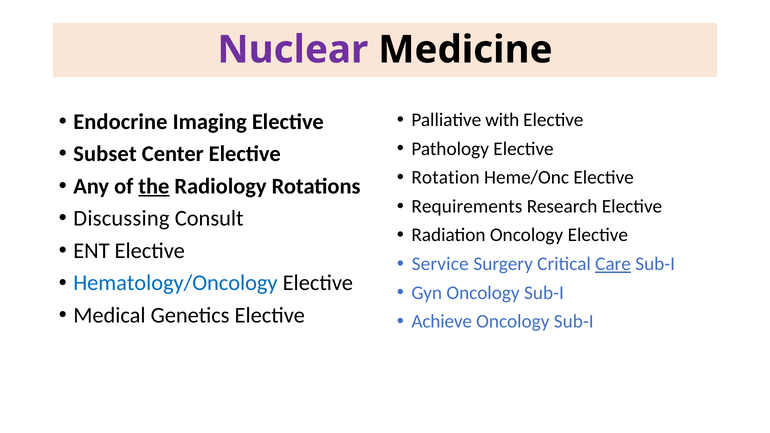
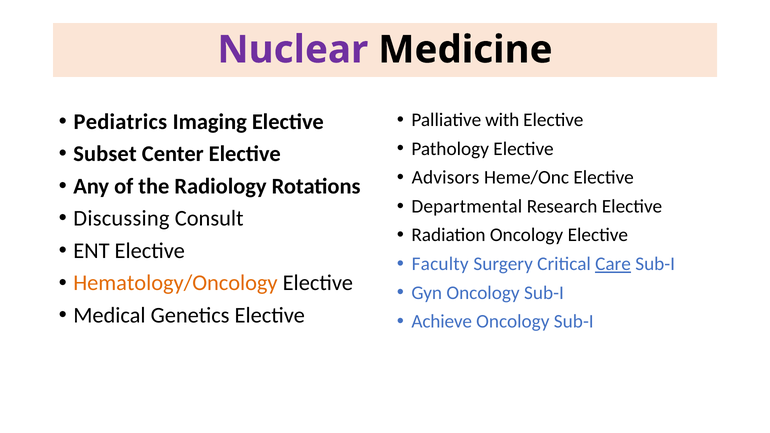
Endocrine: Endocrine -> Pediatrics
Rotation: Rotation -> Advisors
the underline: present -> none
Requirements: Requirements -> Departmental
Service: Service -> Faculty
Hematology/Oncology colour: blue -> orange
